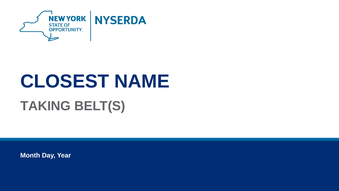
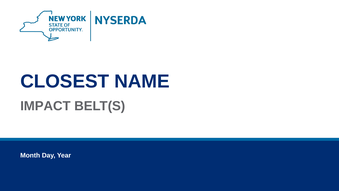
TAKING: TAKING -> IMPACT
